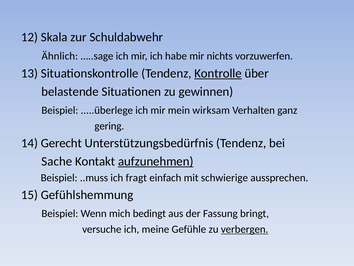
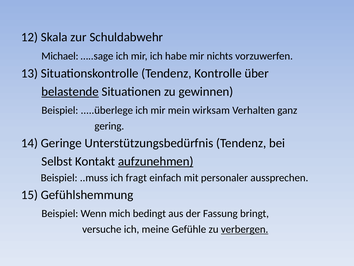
Ähnlich: Ähnlich -> Michael
Kontrolle underline: present -> none
belastende underline: none -> present
Gerecht: Gerecht -> Geringe
Sache: Sache -> Selbst
schwierige: schwierige -> personaler
